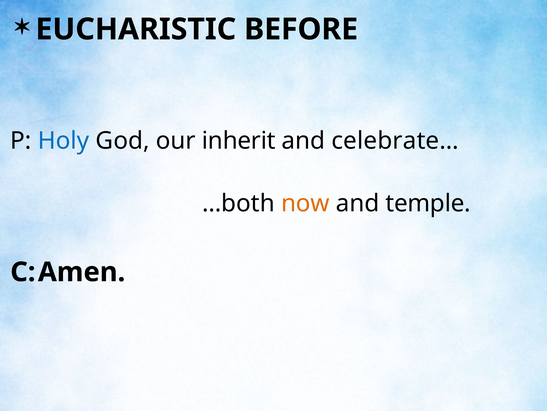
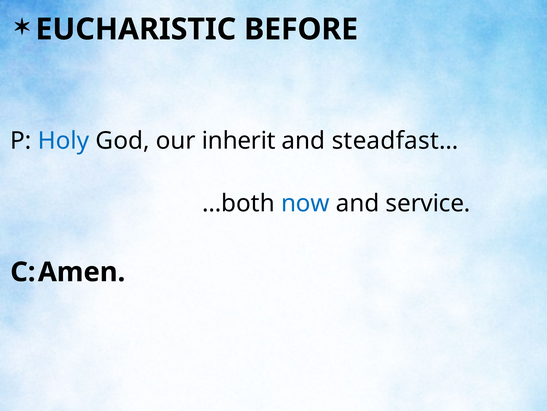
celebrate…: celebrate… -> steadfast…
now colour: orange -> blue
temple: temple -> service
